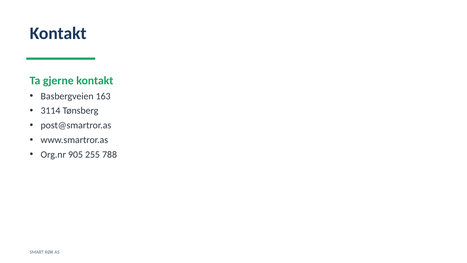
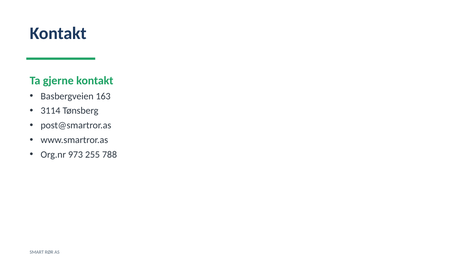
905: 905 -> 973
